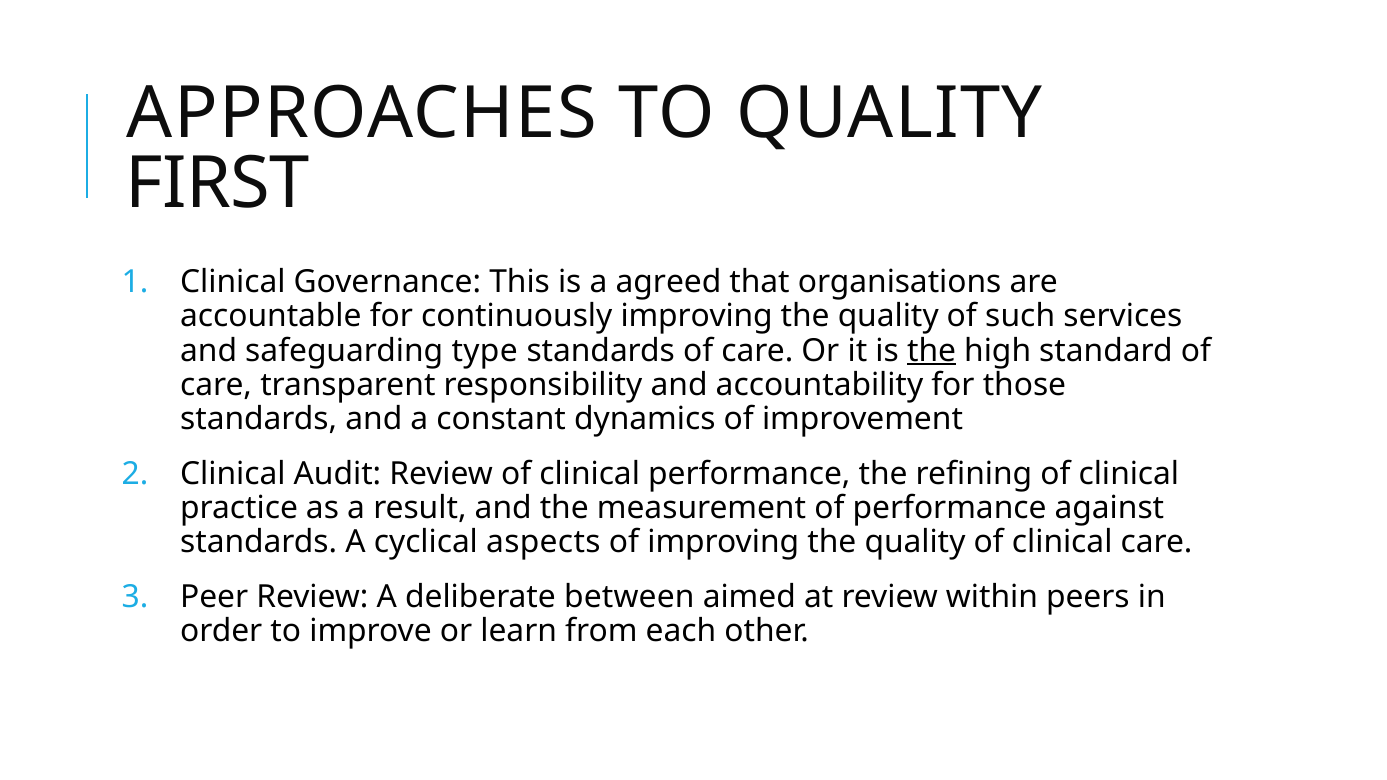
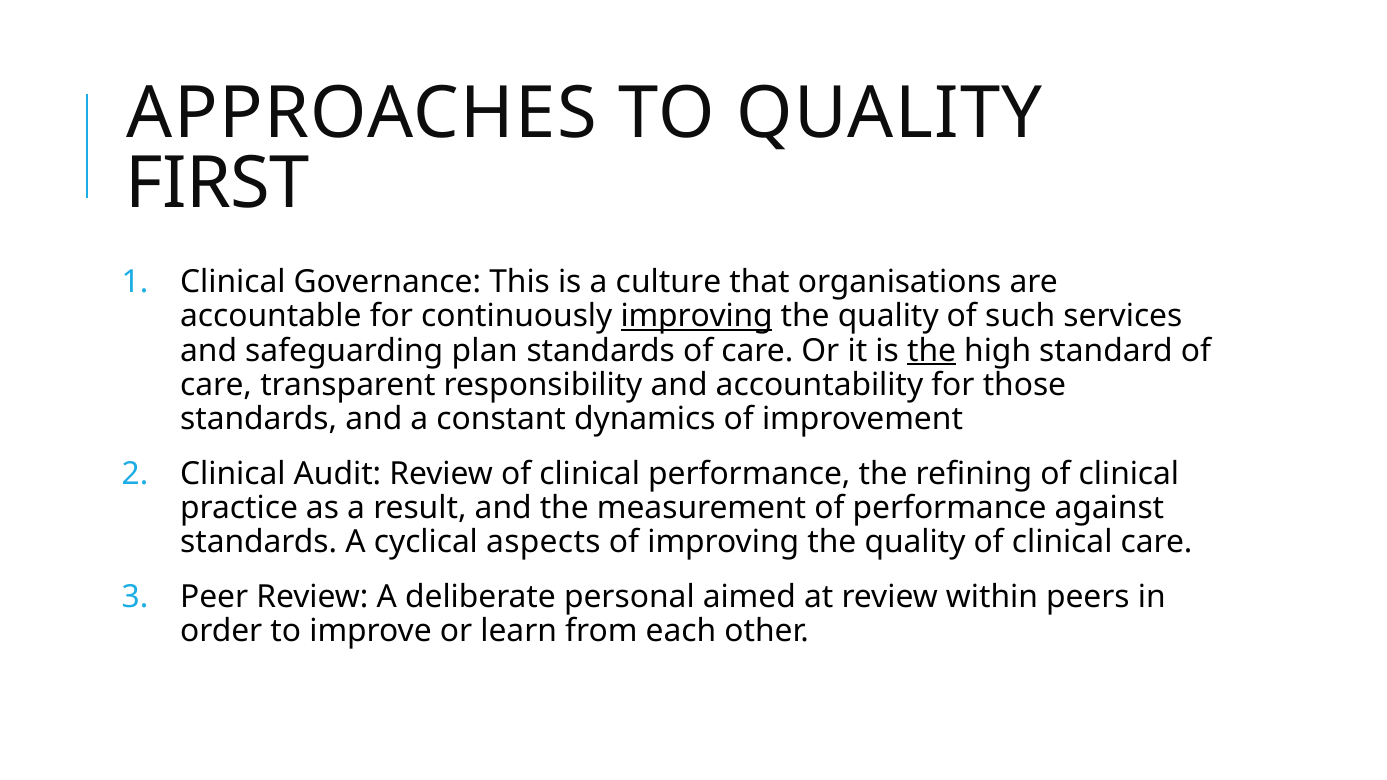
agreed: agreed -> culture
improving at (697, 316) underline: none -> present
type: type -> plan
between: between -> personal
